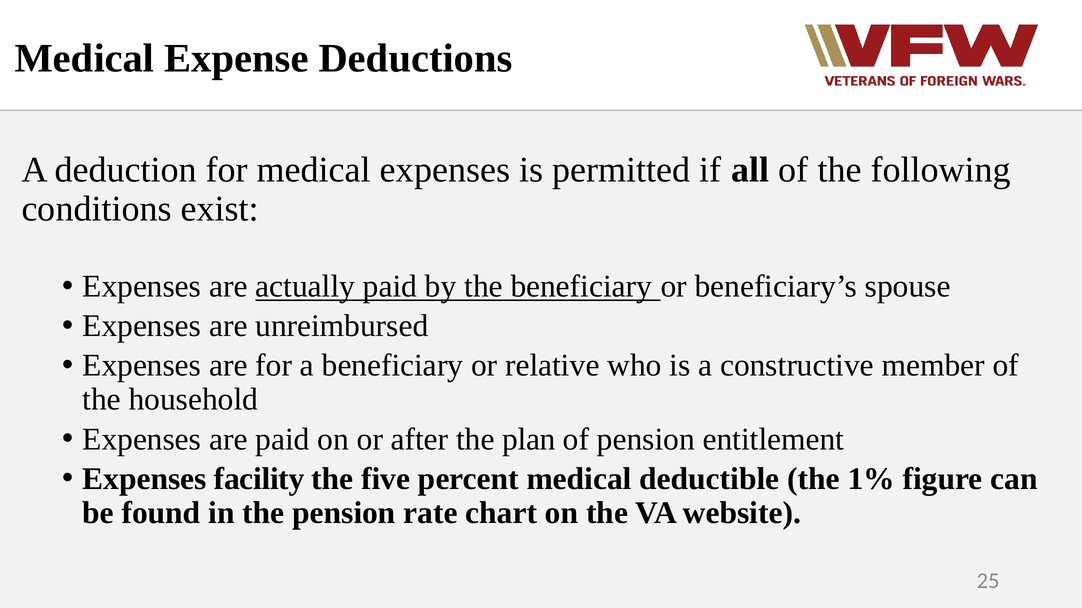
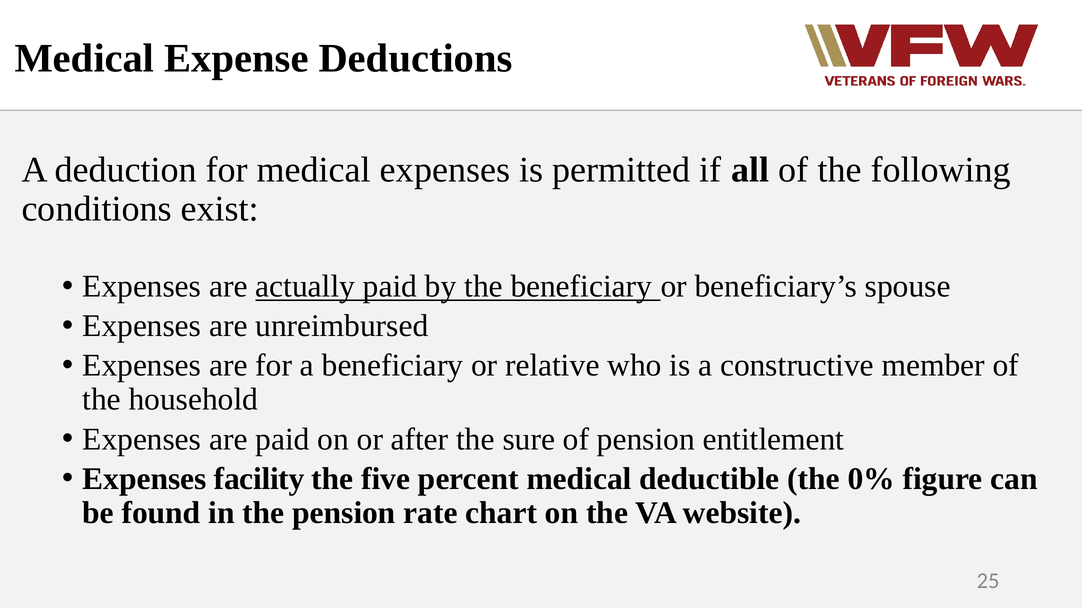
plan: plan -> sure
1%: 1% -> 0%
